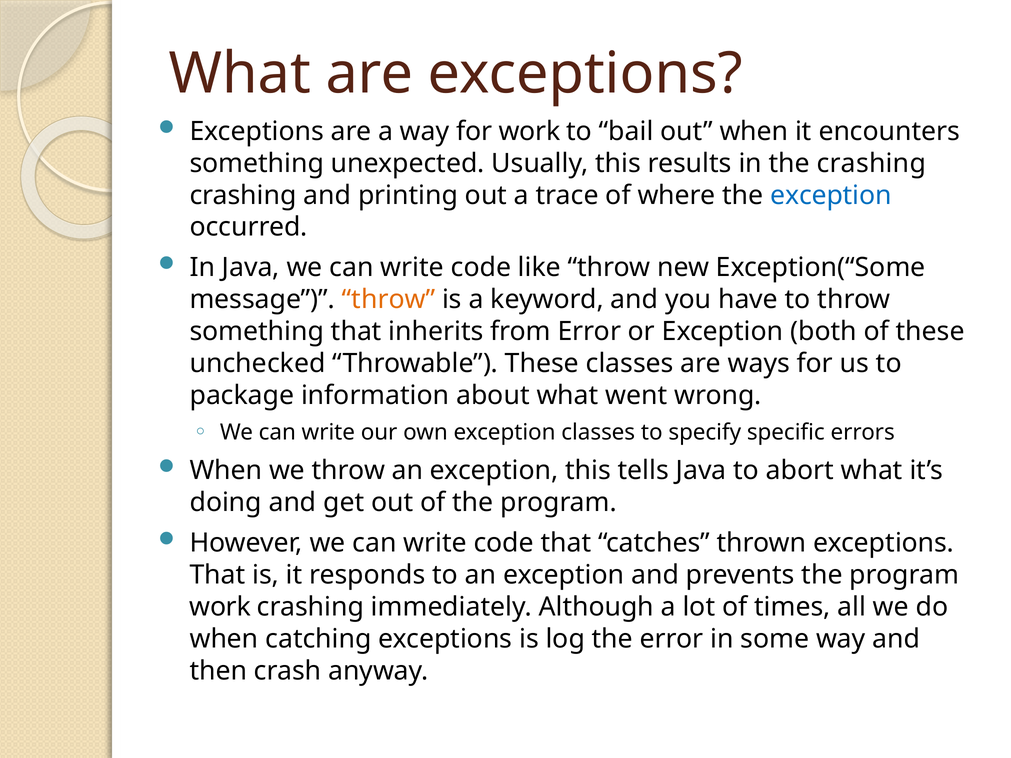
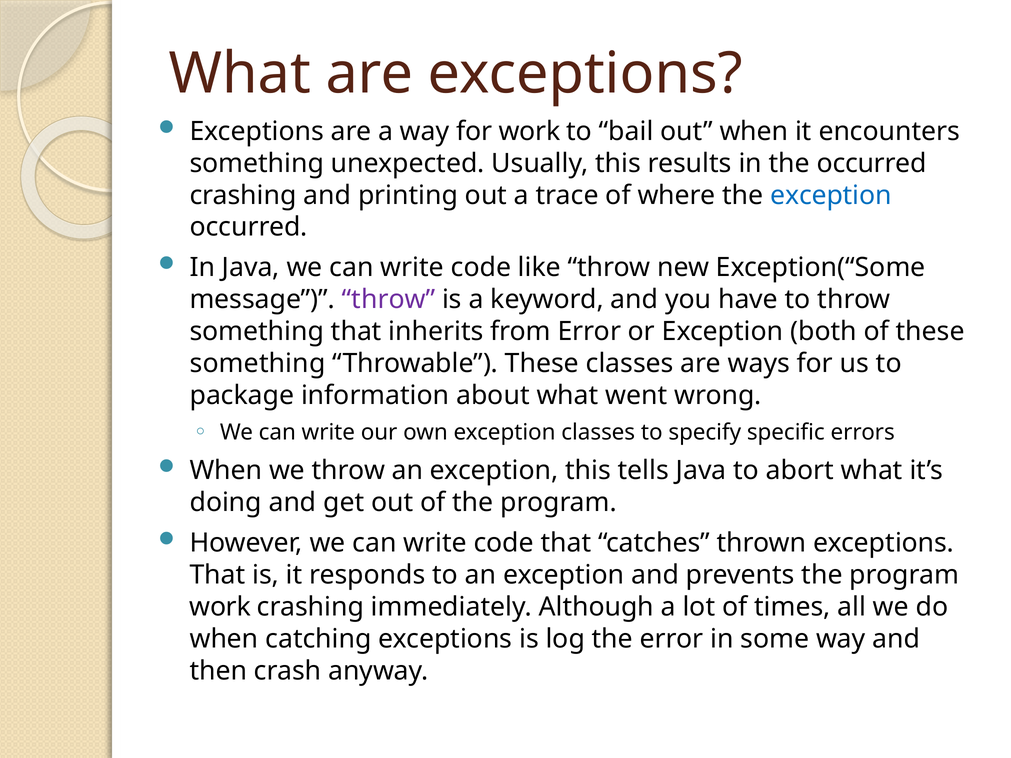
the crashing: crashing -> occurred
throw at (389, 300) colour: orange -> purple
unchecked at (258, 364): unchecked -> something
